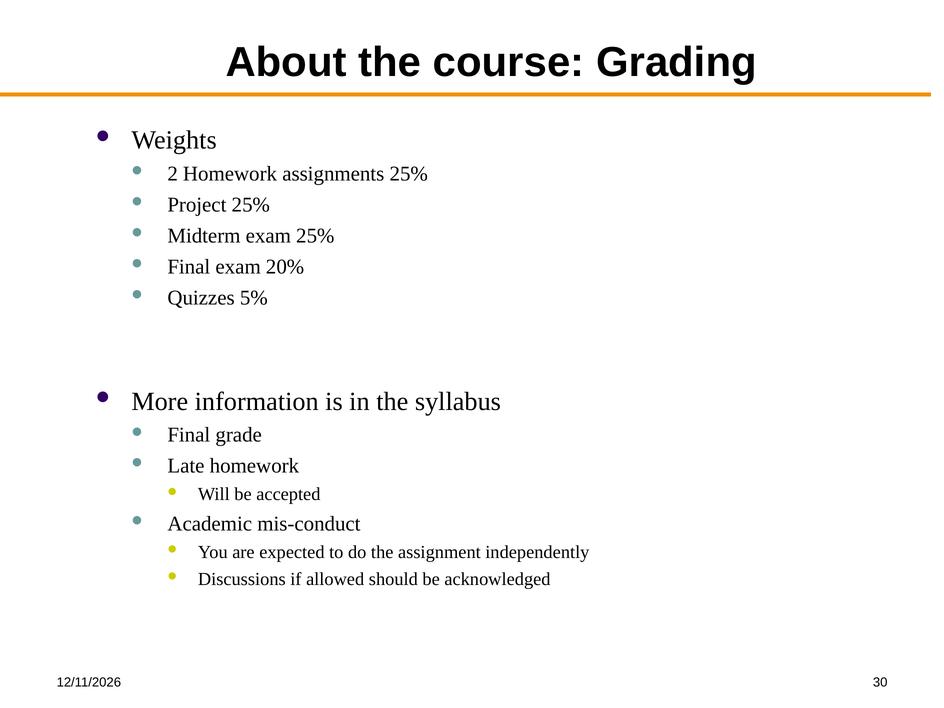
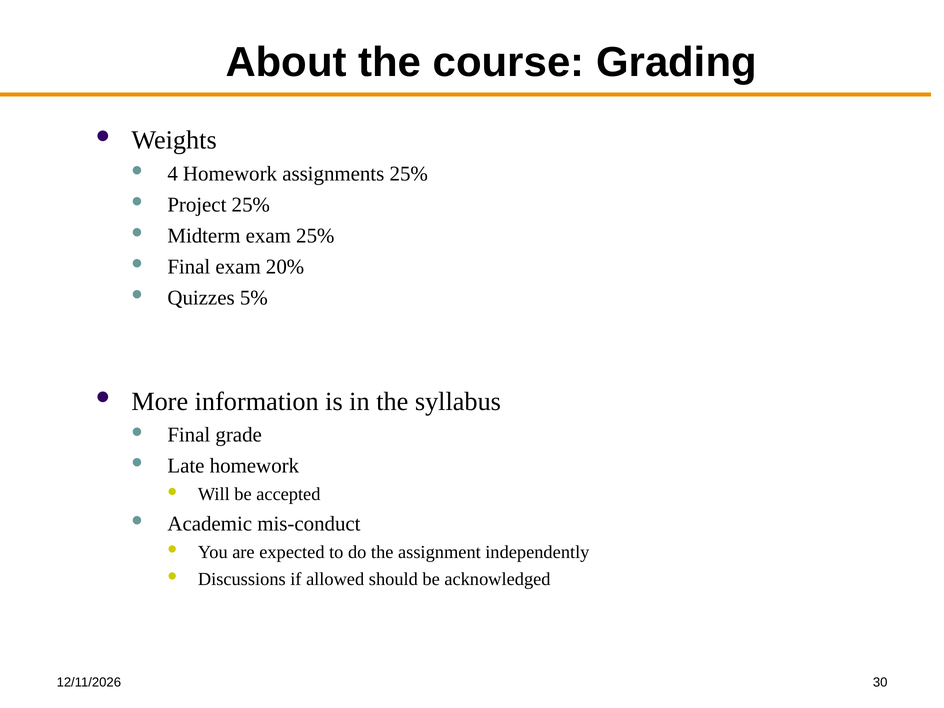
2: 2 -> 4
